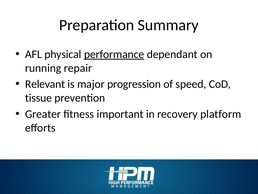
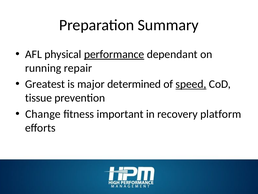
Relevant: Relevant -> Greatest
progression: progression -> determined
speed underline: none -> present
Greater: Greater -> Change
